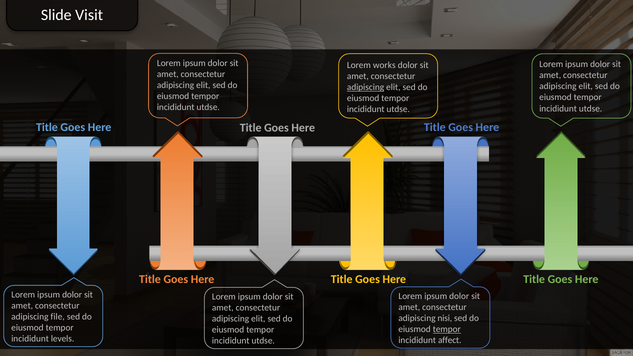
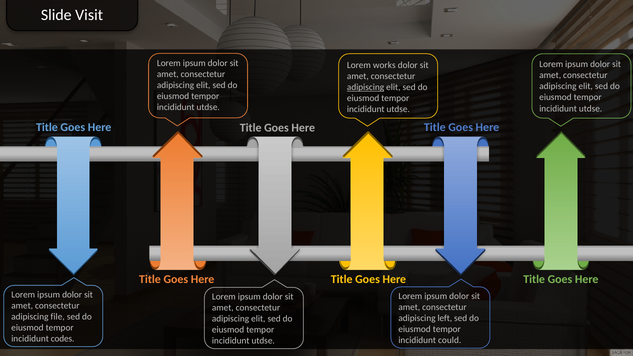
nisi: nisi -> left
tempor at (447, 329) underline: present -> none
levels: levels -> codes
affect: affect -> could
